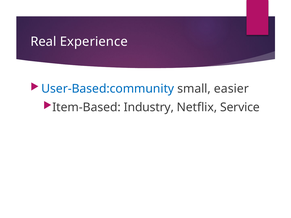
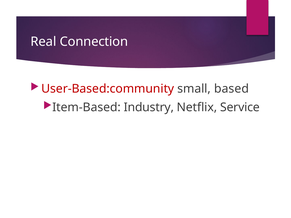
Experience: Experience -> Connection
User-Based:community colour: blue -> red
easier: easier -> based
